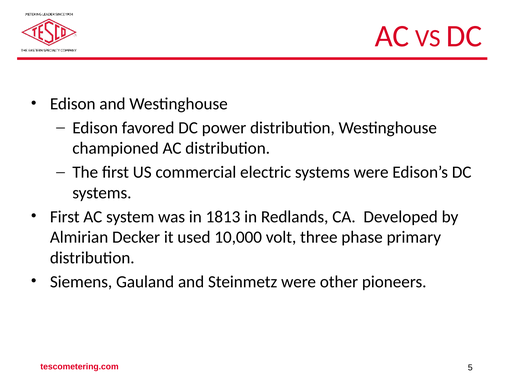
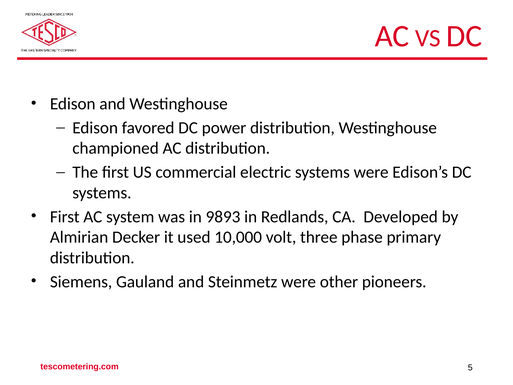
1813: 1813 -> 9893
